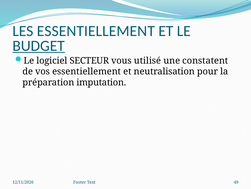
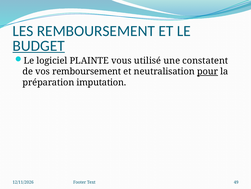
LES ESSENTIELLEMENT: ESSENTIELLEMENT -> REMBOURSEMENT
SECTEUR: SECTEUR -> PLAINTE
vos essentiellement: essentiellement -> remboursement
pour underline: none -> present
